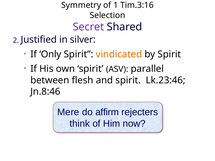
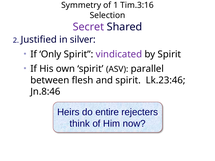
vindicated colour: orange -> purple
Mere: Mere -> Heirs
affirm: affirm -> entire
